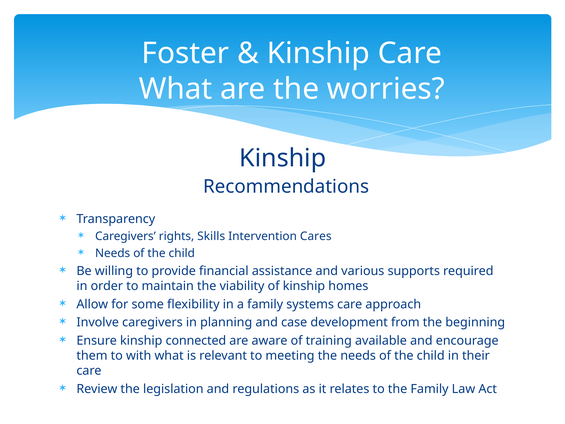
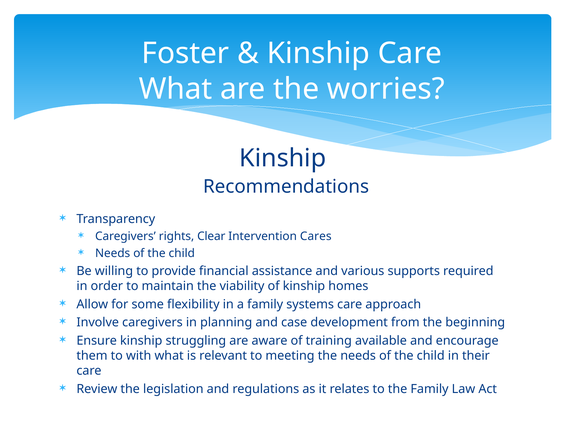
Skills: Skills -> Clear
connected: connected -> struggling
